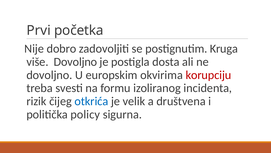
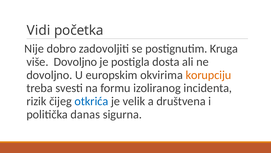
Prvi: Prvi -> Vidi
korupciju colour: red -> orange
policy: policy -> danas
